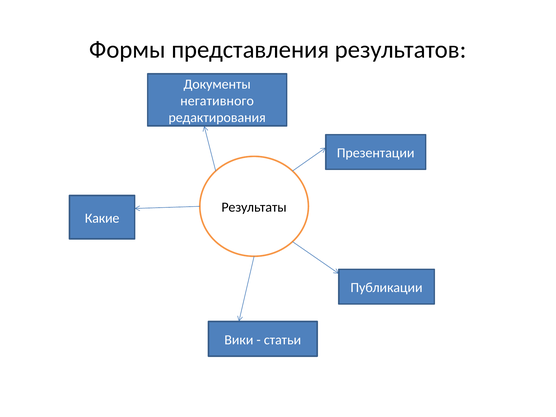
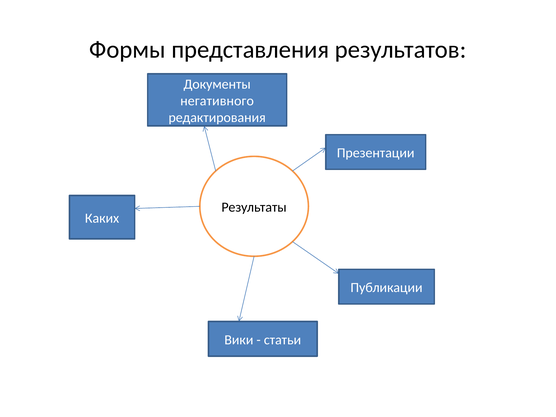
Какие: Какие -> Каких
